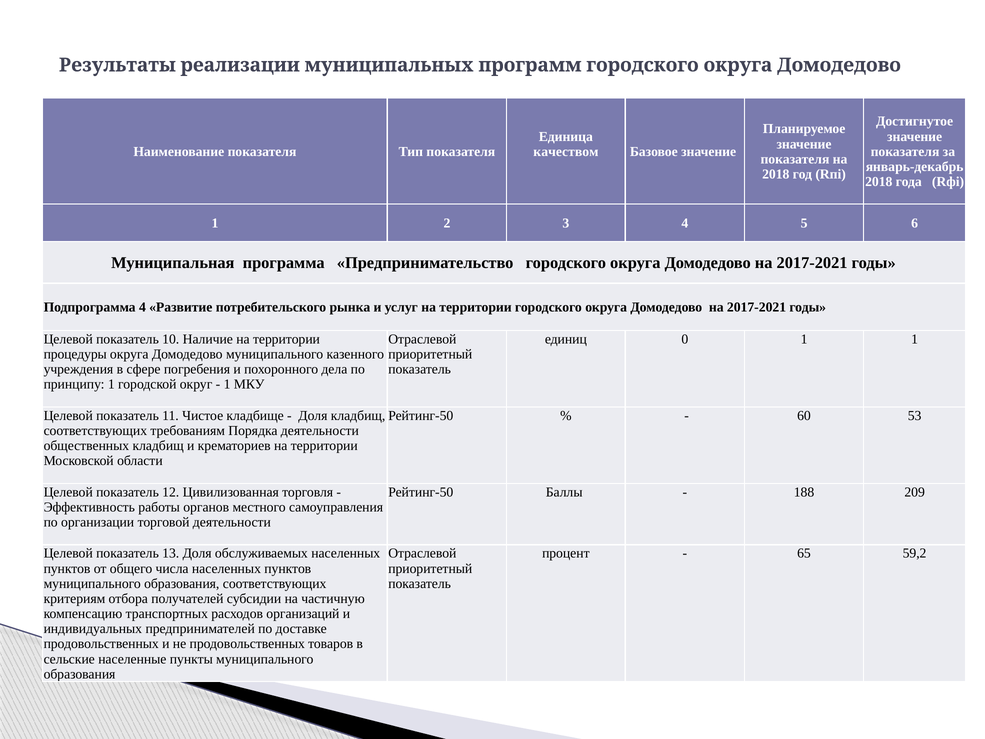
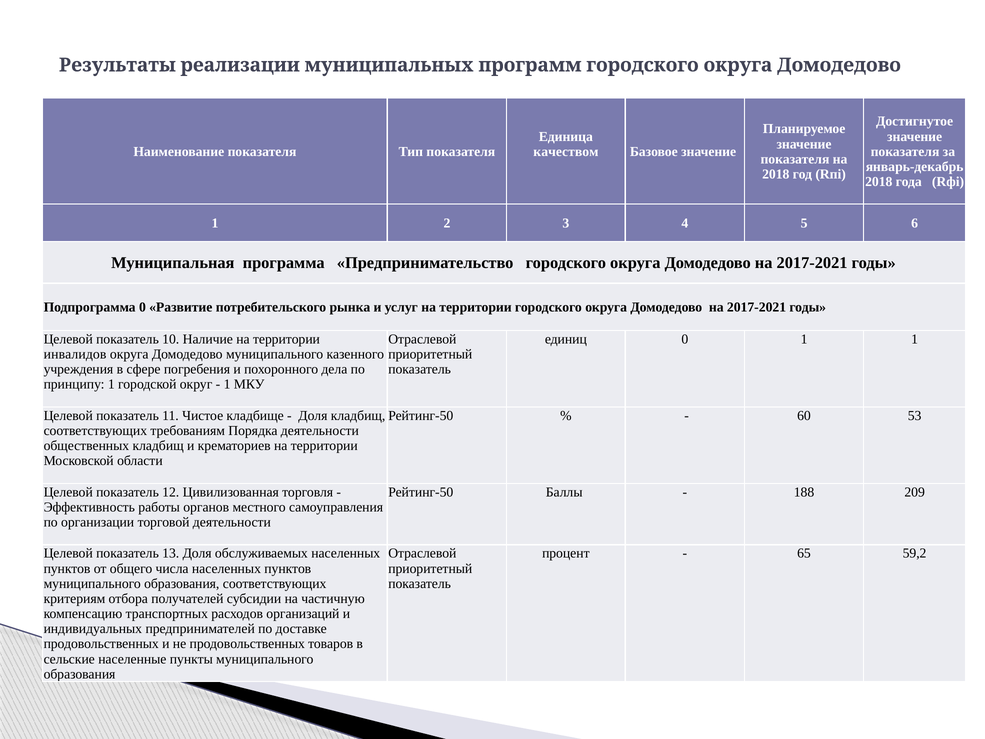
Подпрограмма 4: 4 -> 0
процедуры: процедуры -> инвалидов
